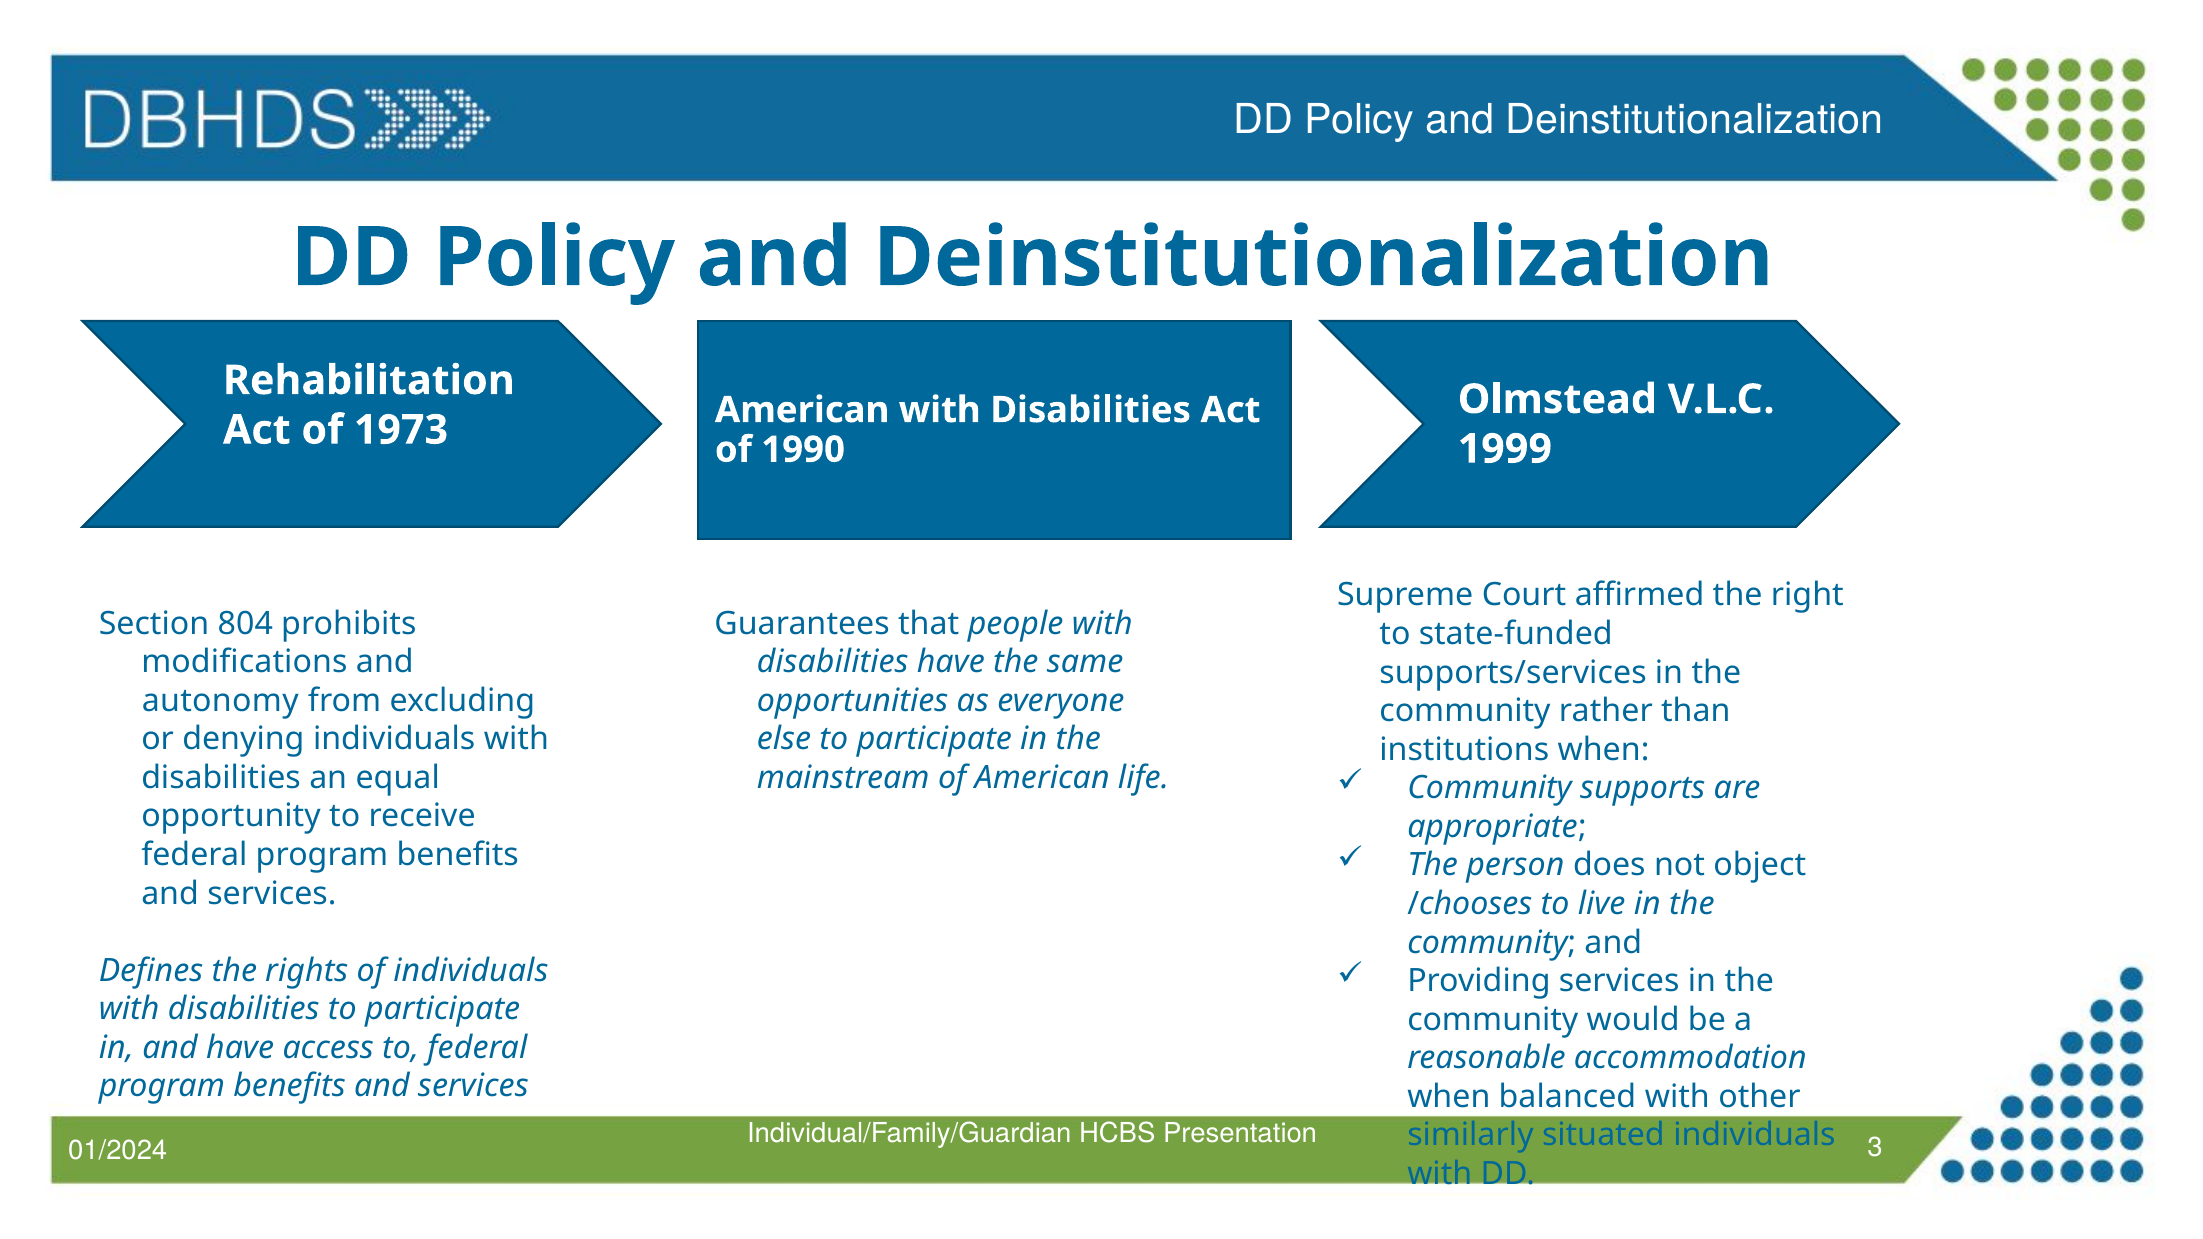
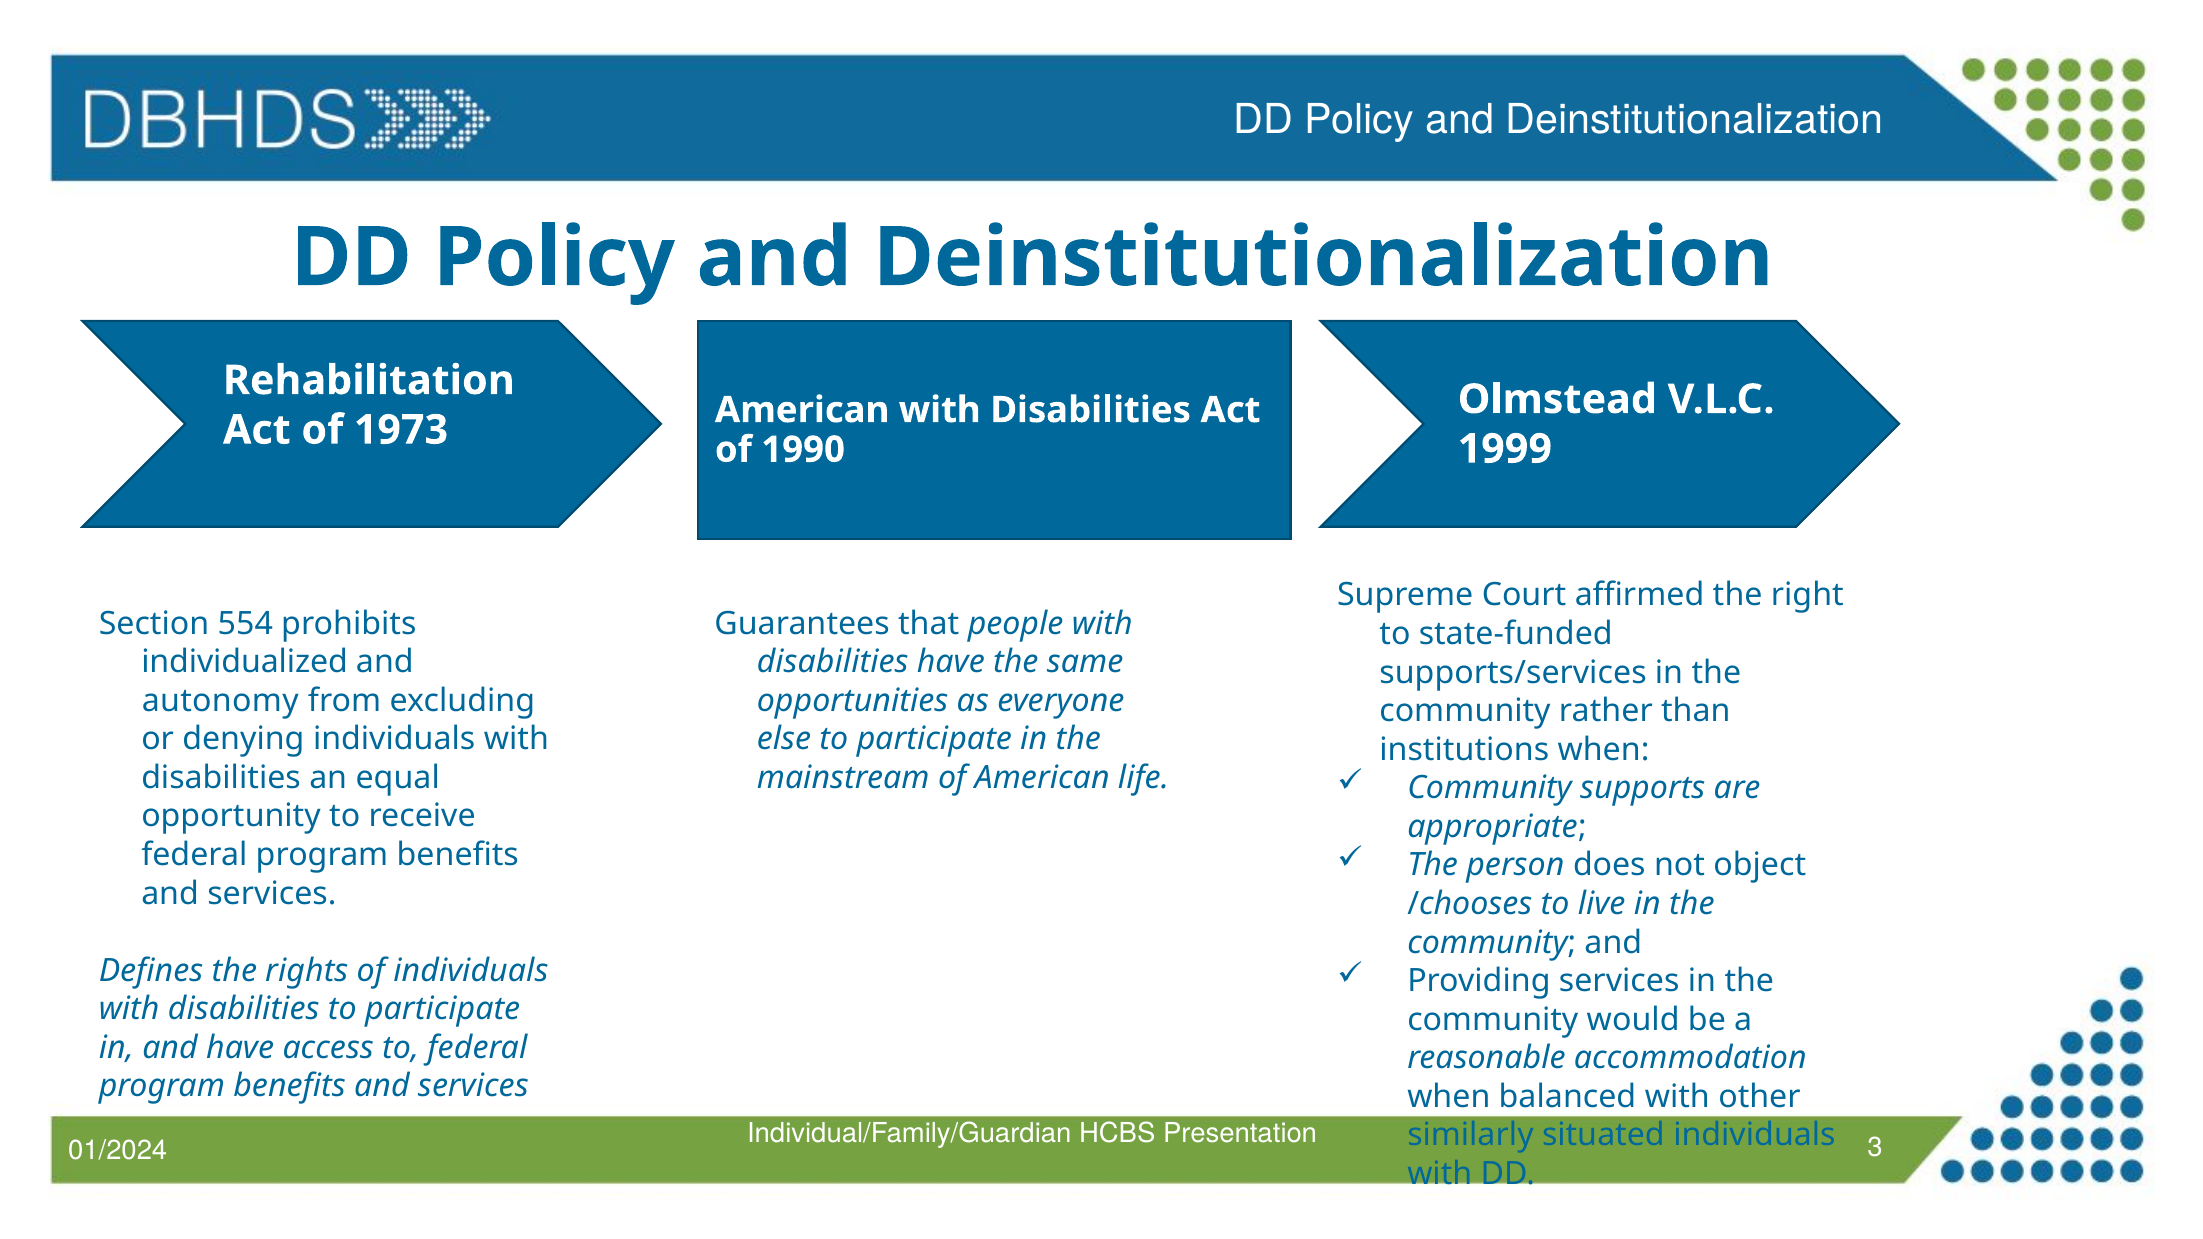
804: 804 -> 554
modifications: modifications -> individualized
